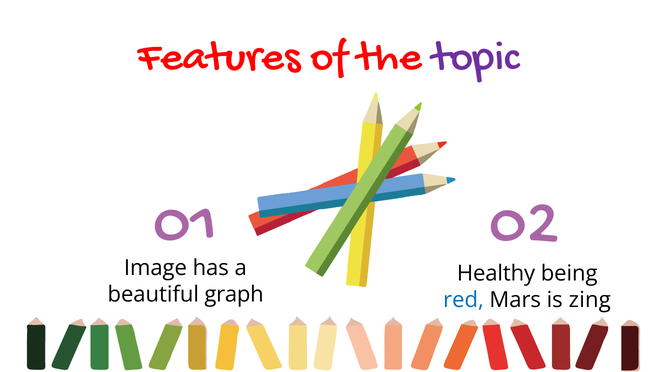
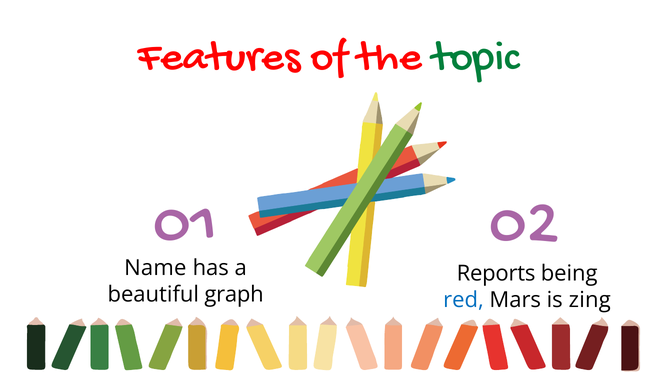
topic colour: purple -> green
Image: Image -> Name
Healthy: Healthy -> Reports
